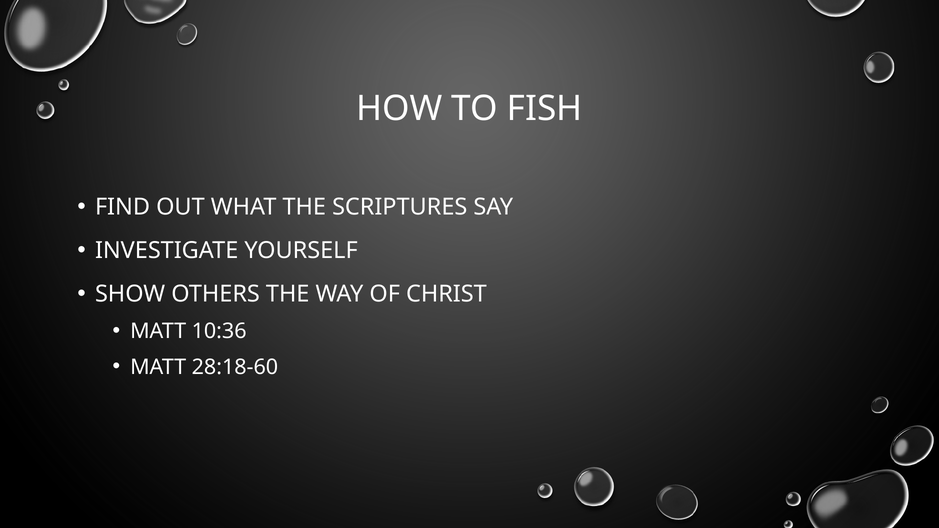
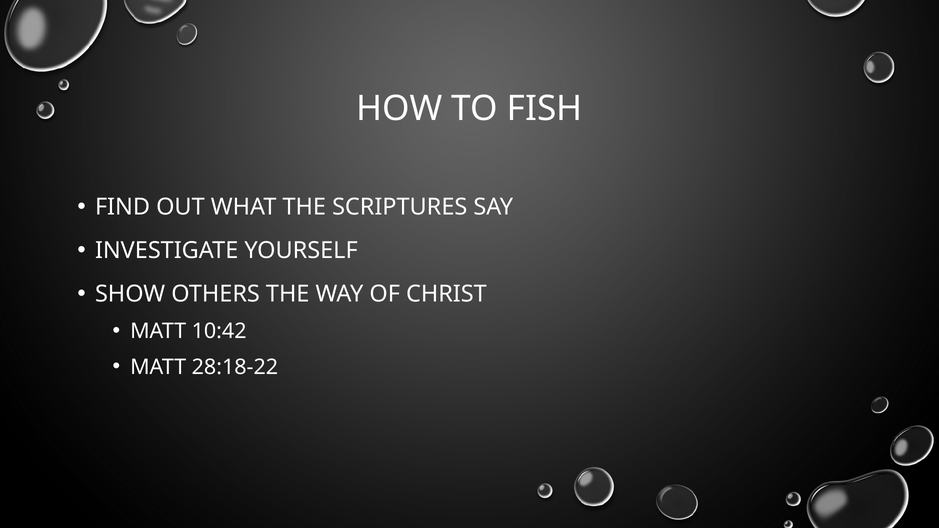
10:36: 10:36 -> 10:42
28:18-60: 28:18-60 -> 28:18-22
